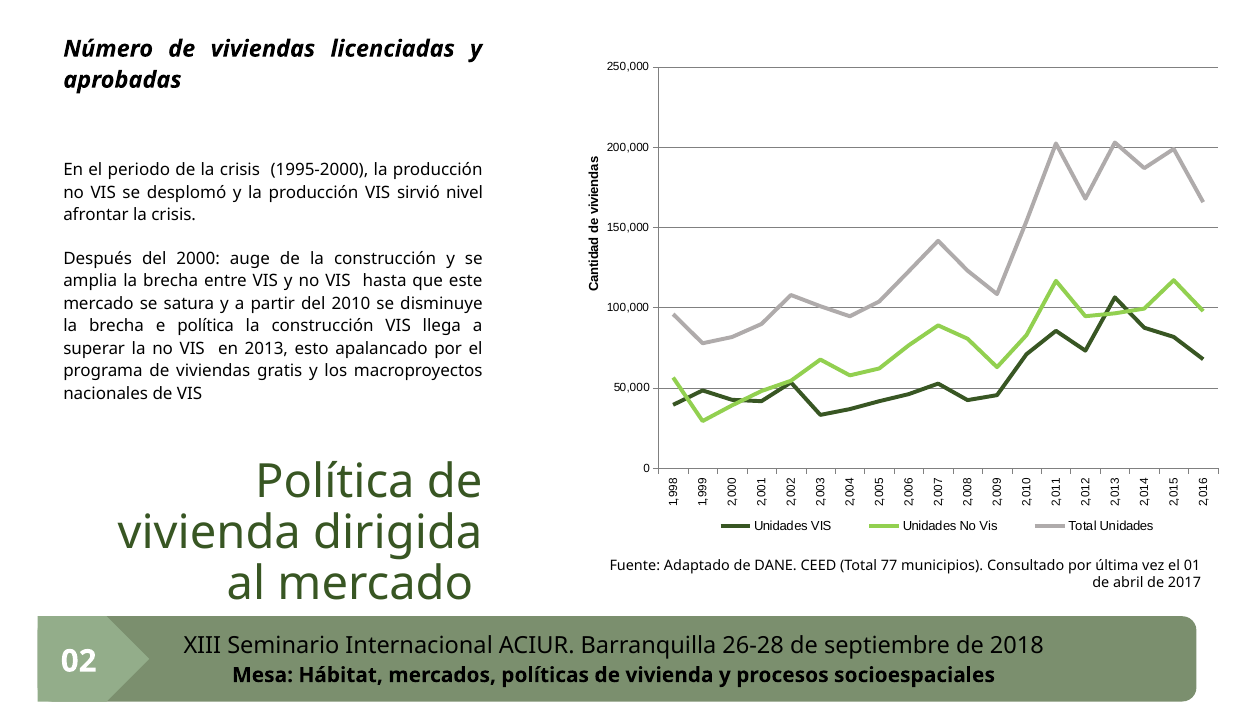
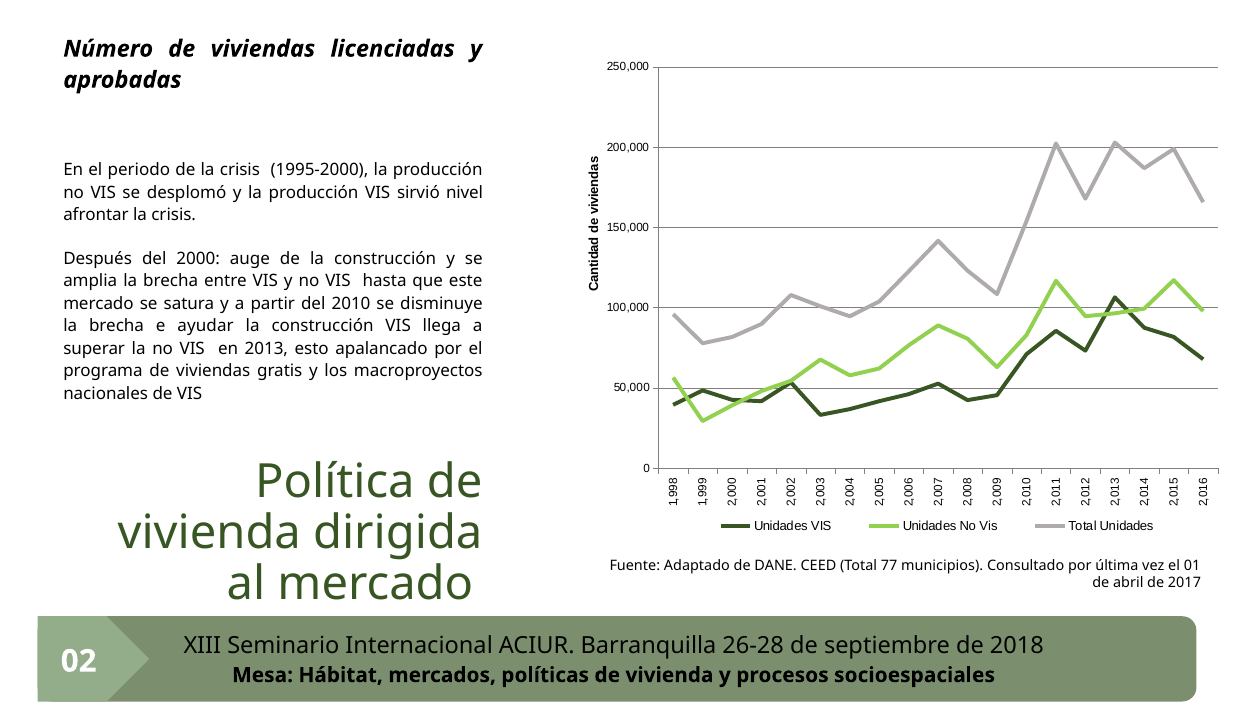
e política: política -> ayudar
